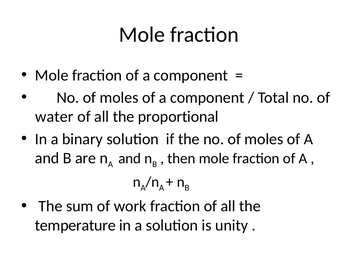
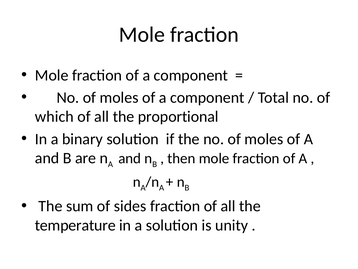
water: water -> which
work: work -> sides
